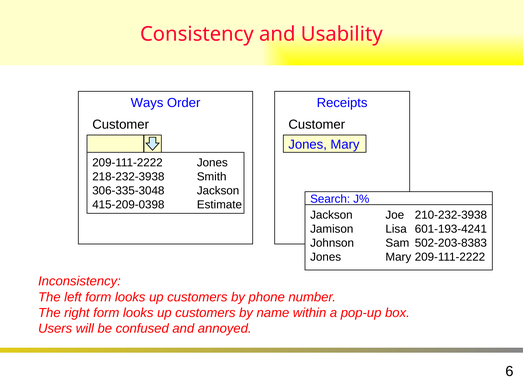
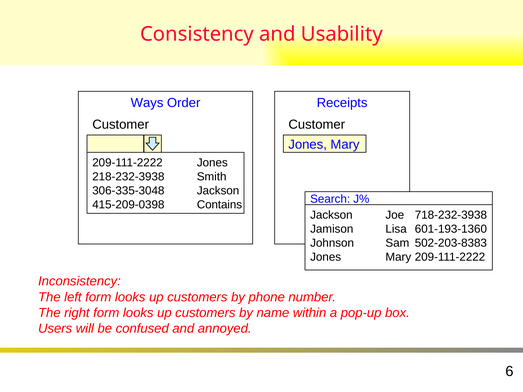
Estimate: Estimate -> Contains
210-232-3938: 210-232-3938 -> 718-232-3938
601-193-4241: 601-193-4241 -> 601-193-1360
